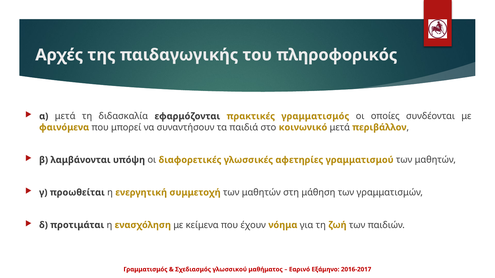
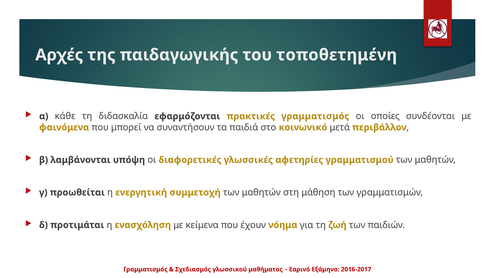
πληροφορικός: πληροφορικός -> τοποθετημένη
α μετά: μετά -> κάθε
